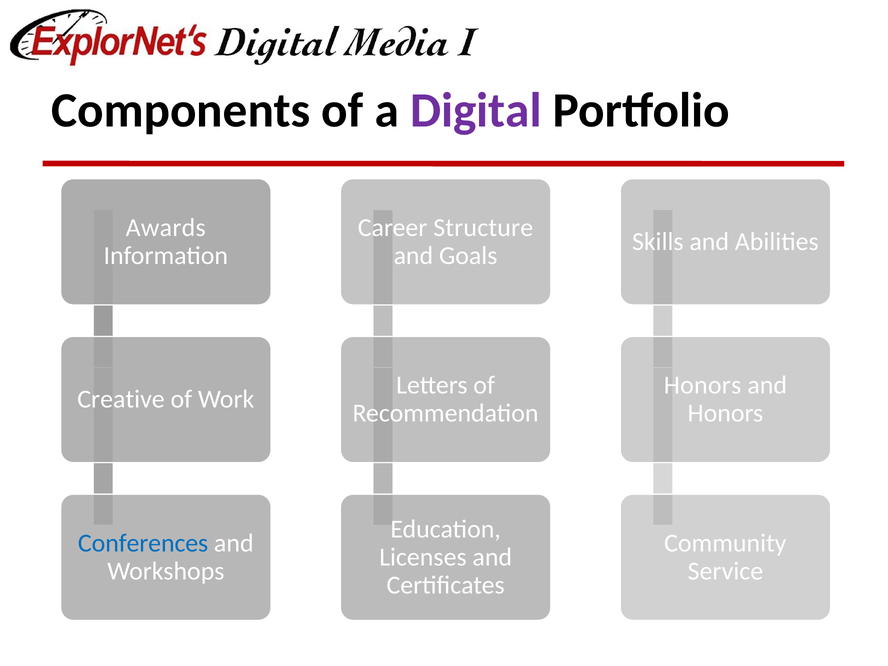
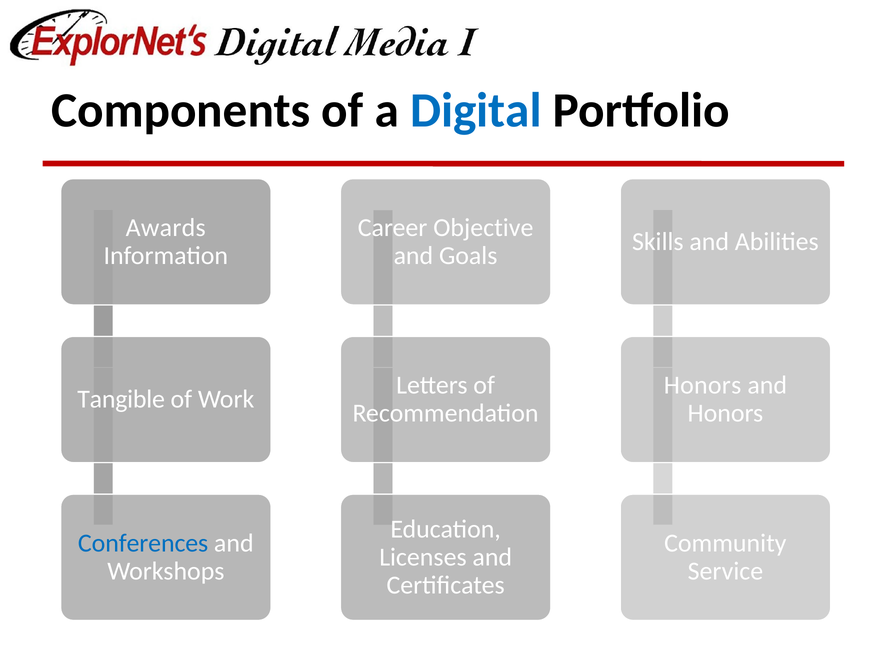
Digital colour: purple -> blue
Structure: Structure -> Objective
Creative: Creative -> Tangible
